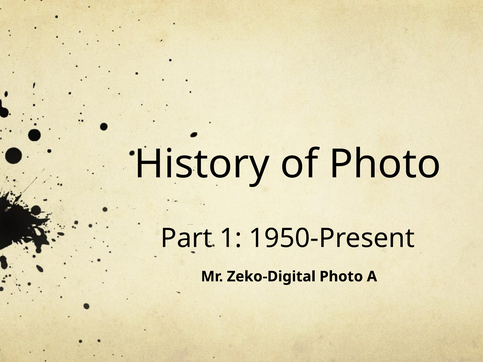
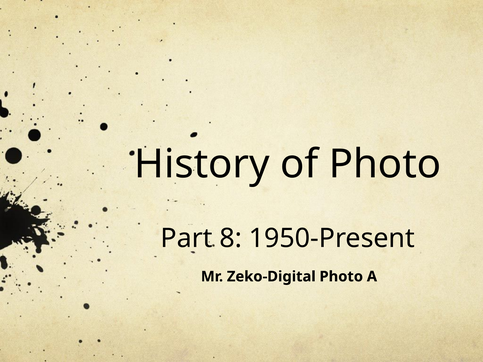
1: 1 -> 8
